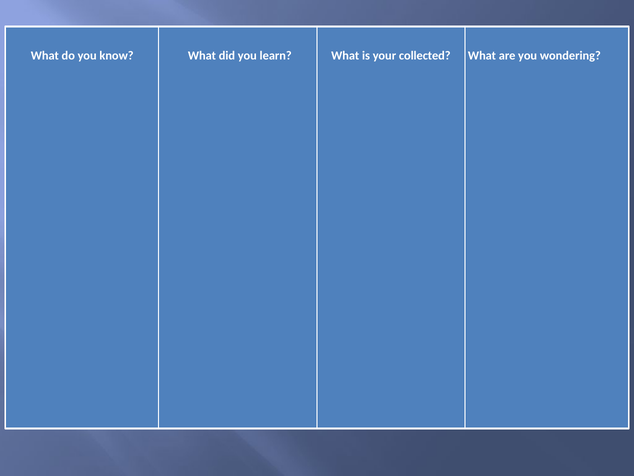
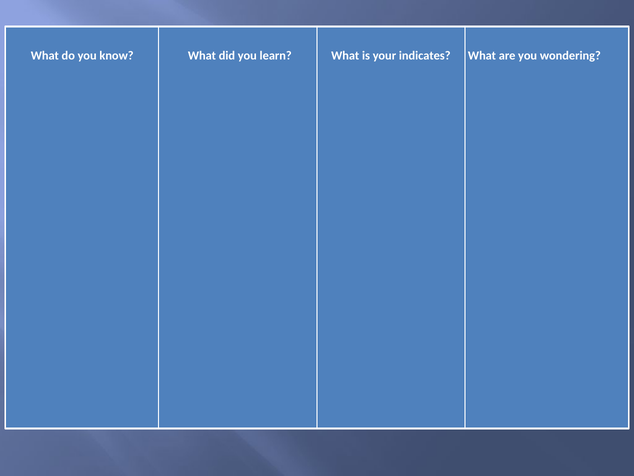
collected: collected -> indicates
